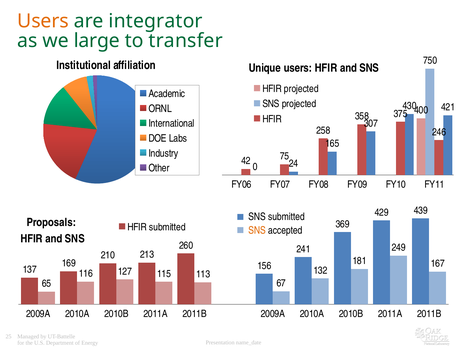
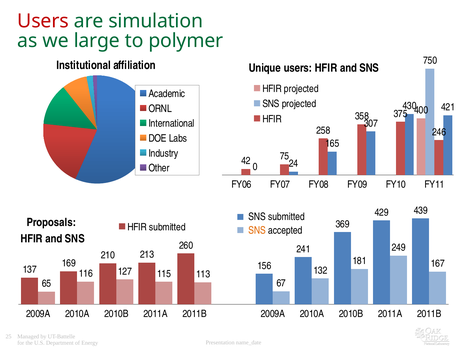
Users at (43, 21) colour: orange -> red
integrator: integrator -> simulation
transfer: transfer -> polymer
